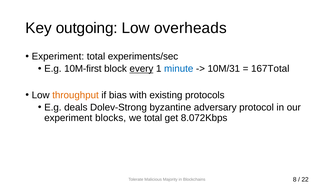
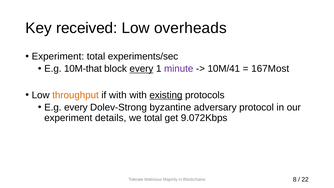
outgoing: outgoing -> received
10M-first: 10M-first -> 10M-that
minute colour: blue -> purple
10M/31: 10M/31 -> 10M/41
167Total: 167Total -> 167Most
if bias: bias -> with
existing underline: none -> present
E.g deals: deals -> every
blocks: blocks -> details
8.072Kbps: 8.072Kbps -> 9.072Kbps
